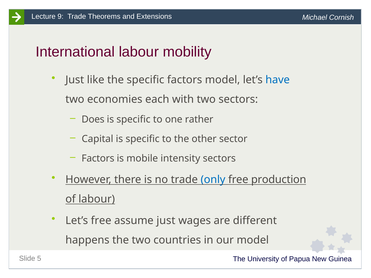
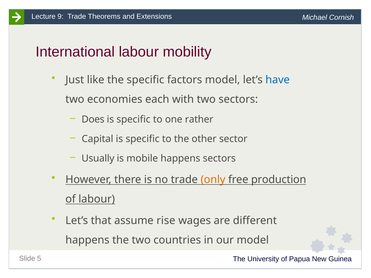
Factors at (98, 159): Factors -> Usually
mobile intensity: intensity -> happens
only colour: blue -> orange
Let’s free: free -> that
assume just: just -> rise
